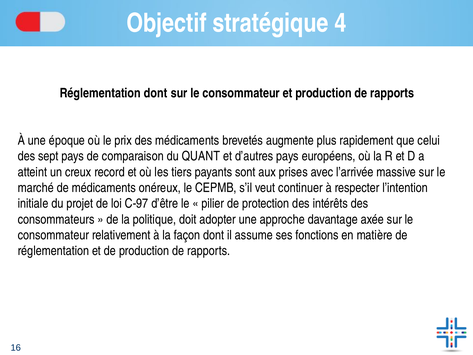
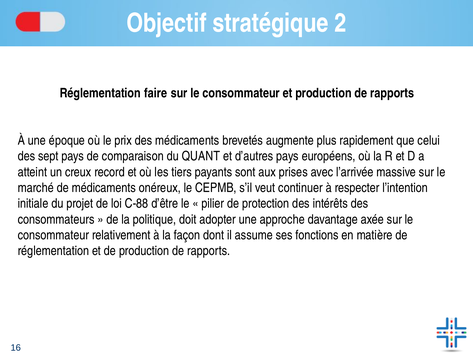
4: 4 -> 2
Réglementation dont: dont -> faire
C-97: C-97 -> C-88
